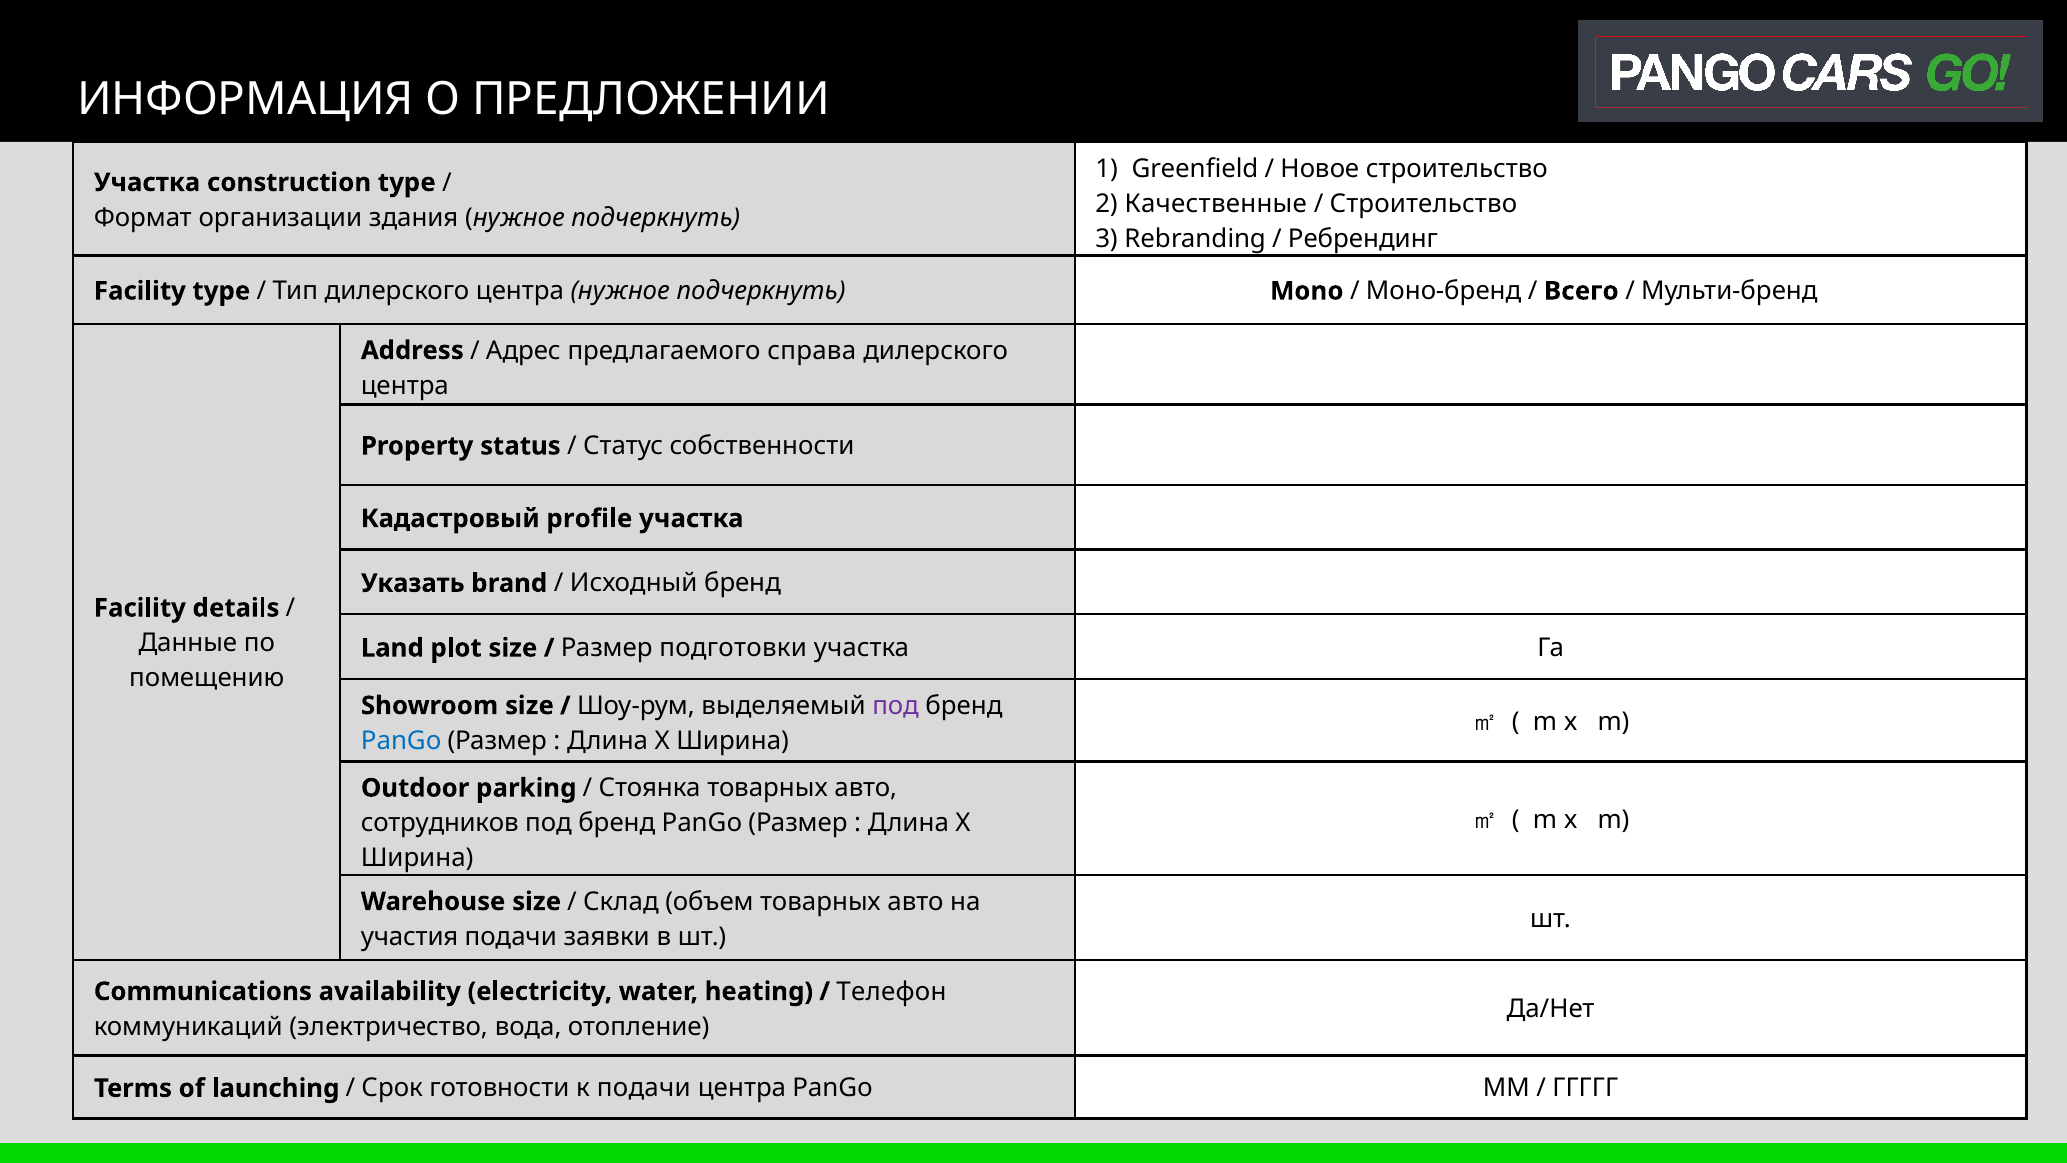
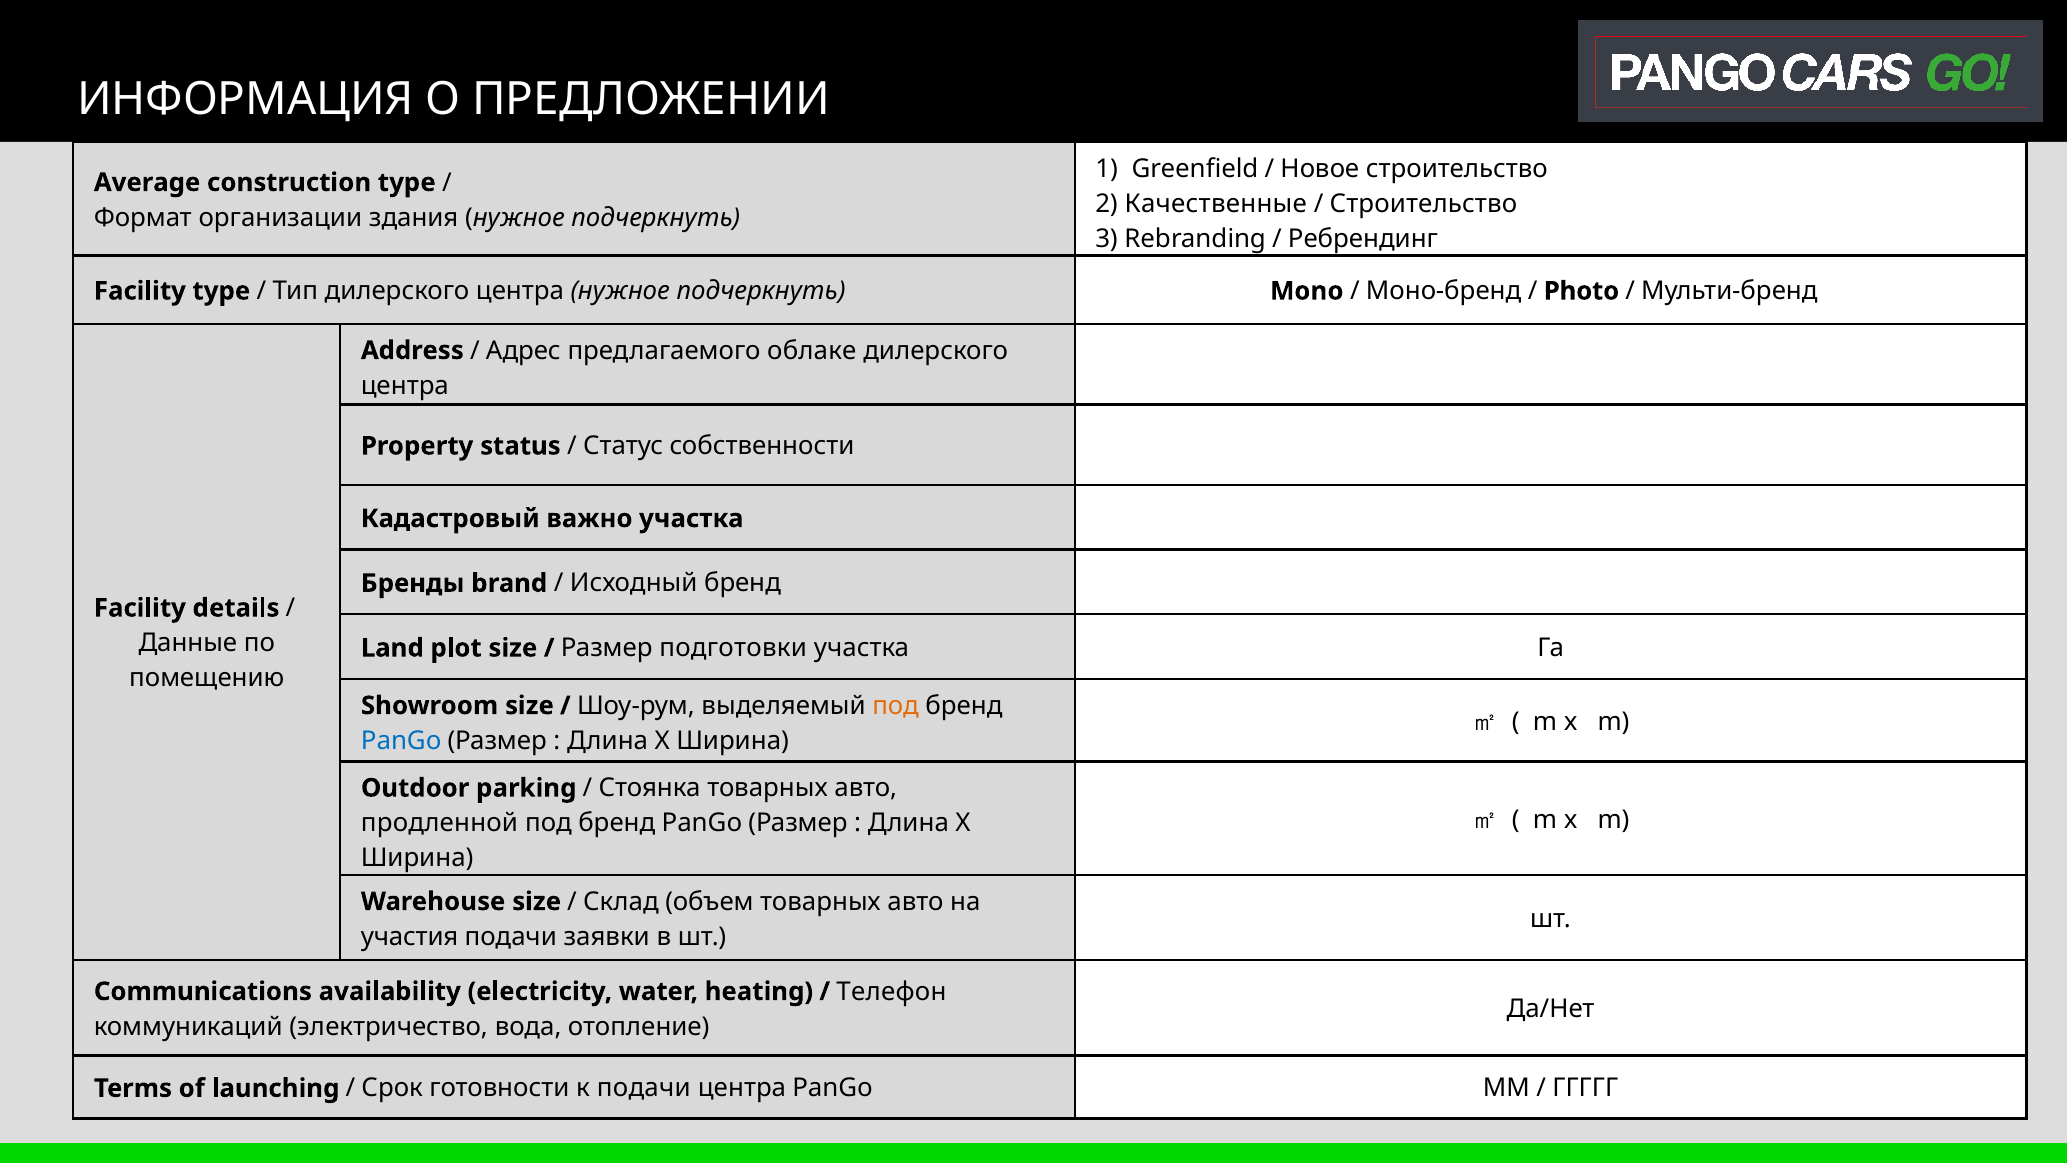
Участка at (147, 182): Участка -> Average
Всего: Всего -> Photo
справа: справа -> облаке
profile: profile -> важно
Указать: Указать -> Бренды
под at (896, 705) colour: purple -> orange
сотрудников: сотрудников -> продленной
